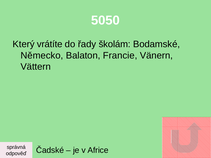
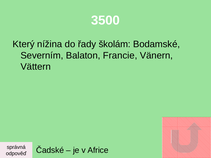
5050: 5050 -> 3500
vrátíte: vrátíte -> nížina
Německo: Německo -> Severním
